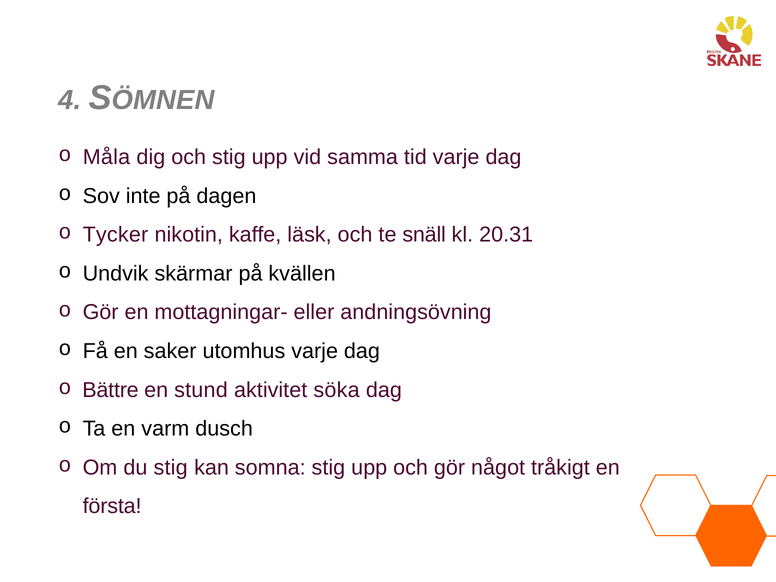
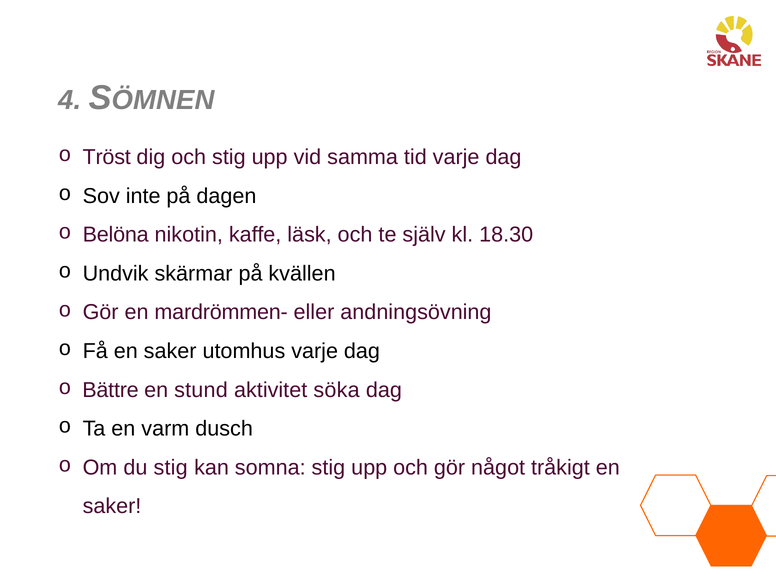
Måla: Måla -> Tröst
Tycker: Tycker -> Belöna
snäll: snäll -> själv
20.31: 20.31 -> 18.30
mottagningar-: mottagningar- -> mardrömmen-
första at (112, 506): första -> saker
